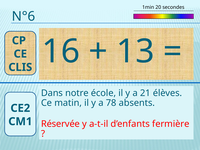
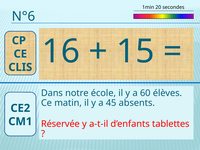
13: 13 -> 15
21: 21 -> 60
78: 78 -> 45
fermière: fermière -> tablettes
